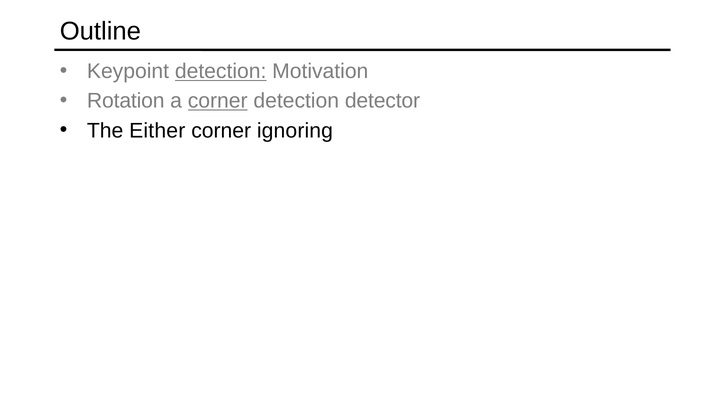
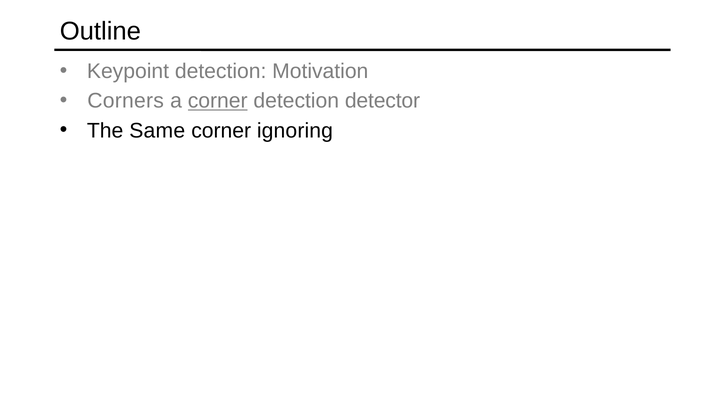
detection at (221, 71) underline: present -> none
Rotation: Rotation -> Corners
Either: Either -> Same
